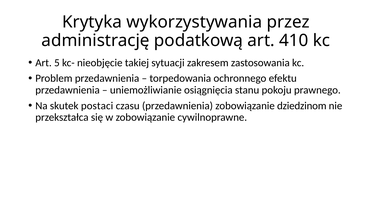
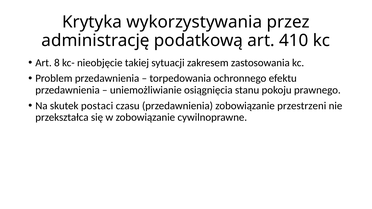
5: 5 -> 8
dziedzinom: dziedzinom -> przestrzeni
